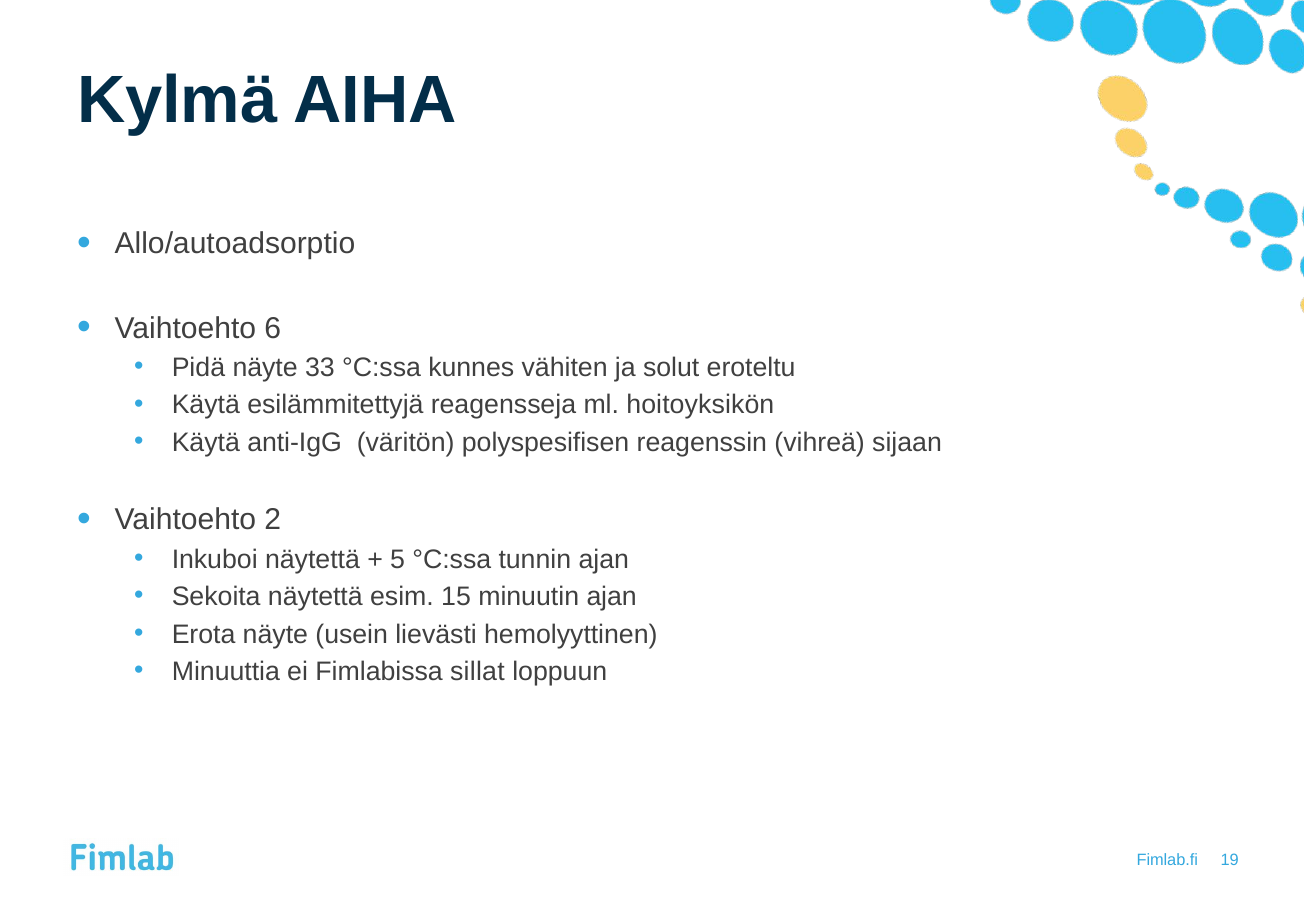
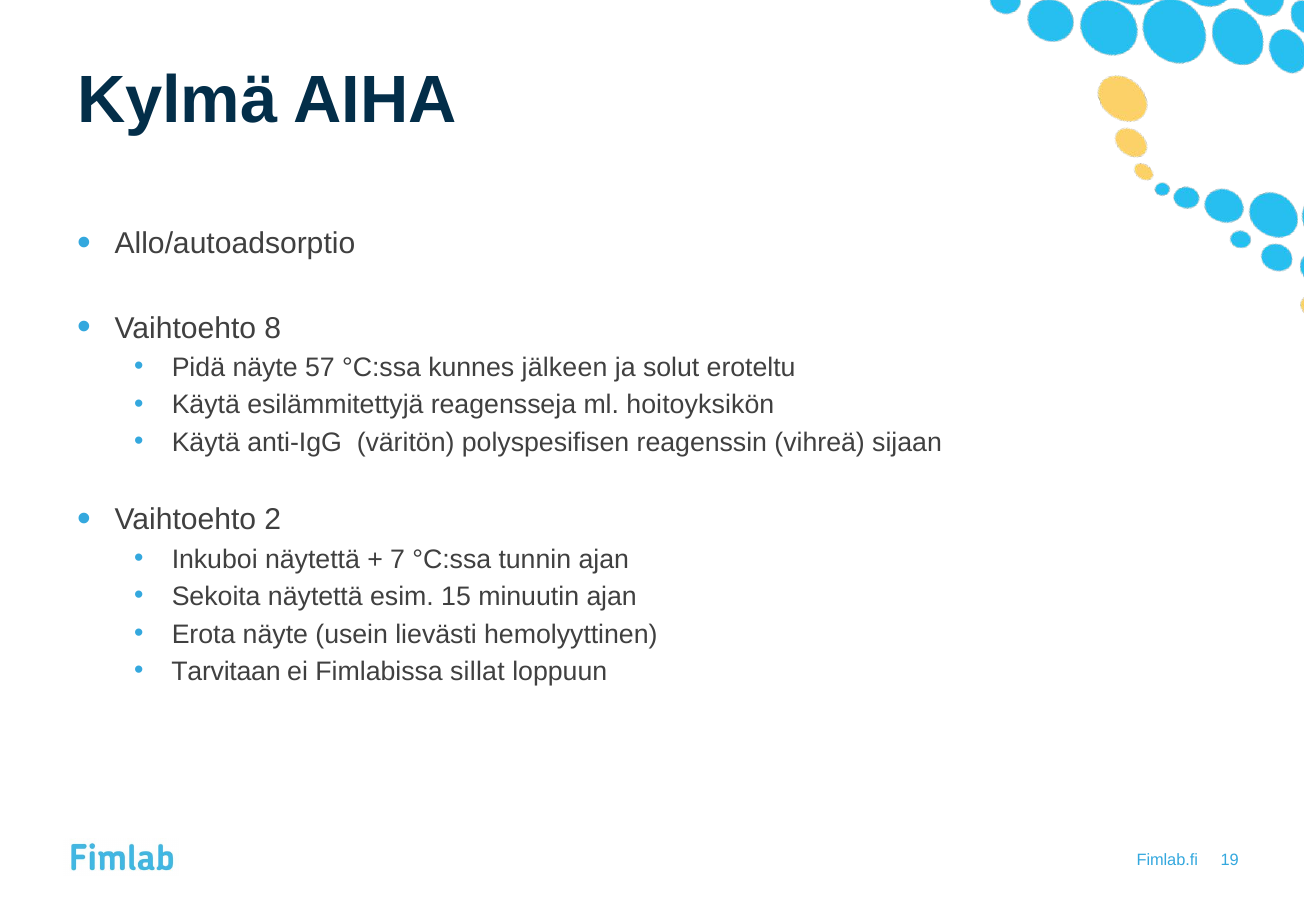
6: 6 -> 8
33: 33 -> 57
vähiten: vähiten -> jälkeen
5: 5 -> 7
Minuuttia: Minuuttia -> Tarvitaan
